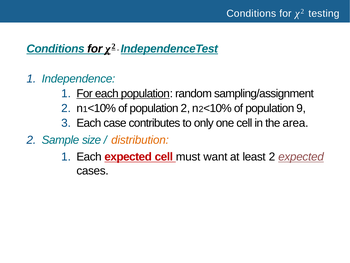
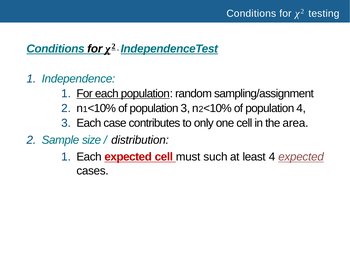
population 2: 2 -> 3
population 9: 9 -> 4
distribution colour: orange -> black
want: want -> such
least 2: 2 -> 4
